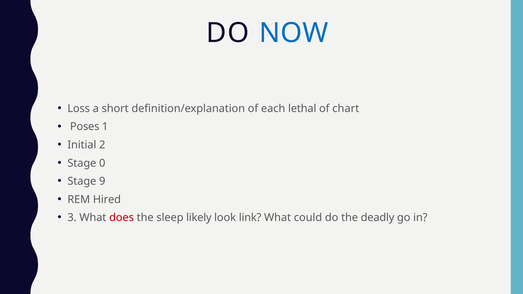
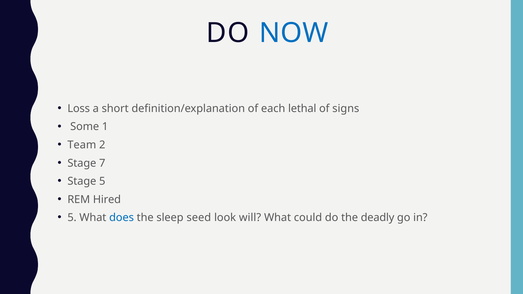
chart: chart -> signs
Poses: Poses -> Some
Initial: Initial -> Team
0: 0 -> 7
Stage 9: 9 -> 5
3 at (72, 218): 3 -> 5
does colour: red -> blue
likely: likely -> seed
link: link -> will
